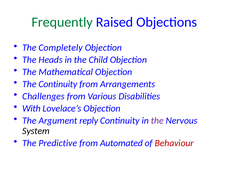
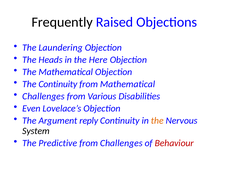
Frequently colour: green -> black
Completely: Completely -> Laundering
Child: Child -> Here
from Arrangements: Arrangements -> Mathematical
With: With -> Even
the at (157, 120) colour: purple -> orange
from Automated: Automated -> Challenges
